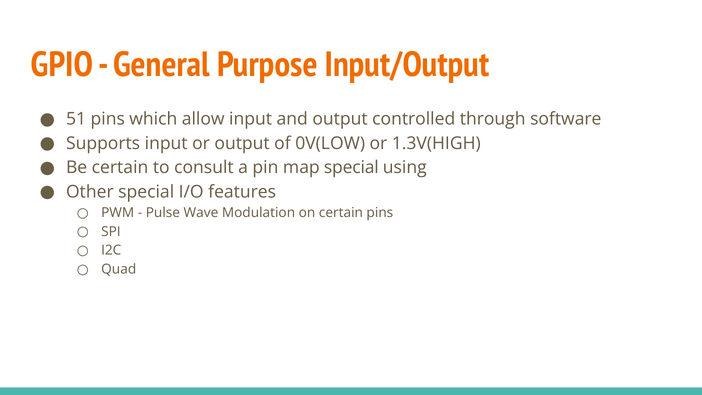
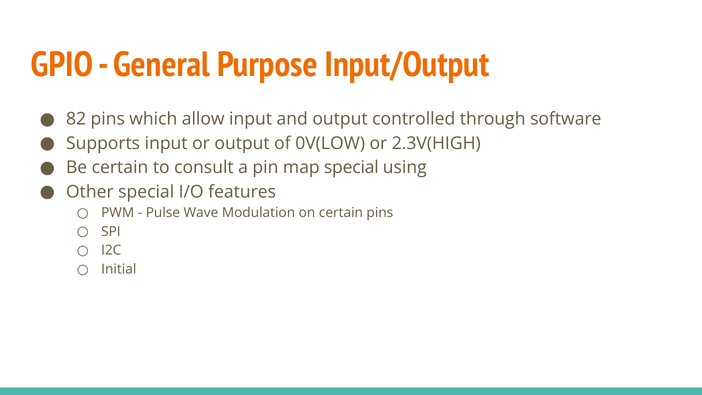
51: 51 -> 82
1.3V(HIGH: 1.3V(HIGH -> 2.3V(HIGH
Quad: Quad -> Initial
